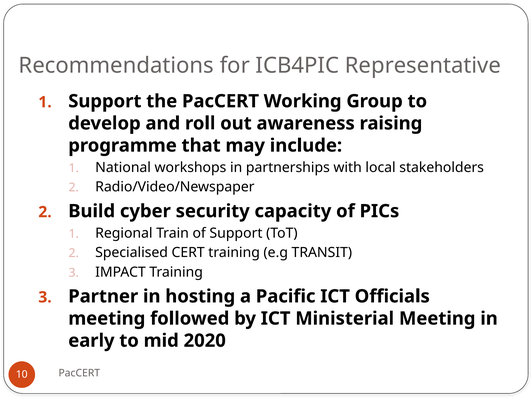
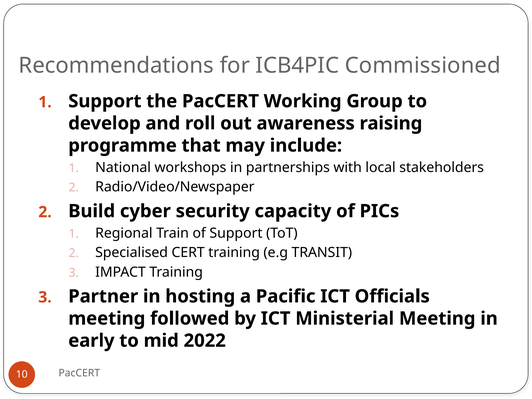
Representative: Representative -> Commissioned
2020: 2020 -> 2022
